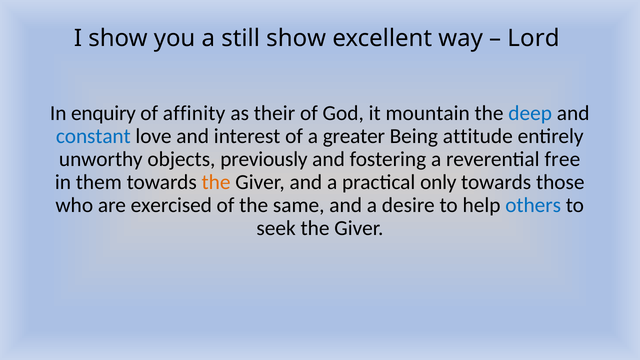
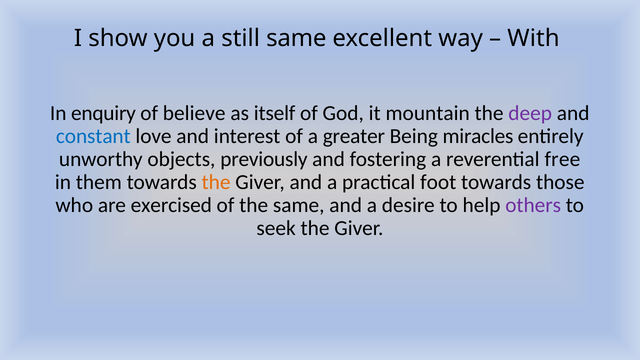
still show: show -> same
Lord: Lord -> With
affinity: affinity -> believe
their: their -> itself
deep colour: blue -> purple
attitude: attitude -> miracles
only: only -> foot
others colour: blue -> purple
